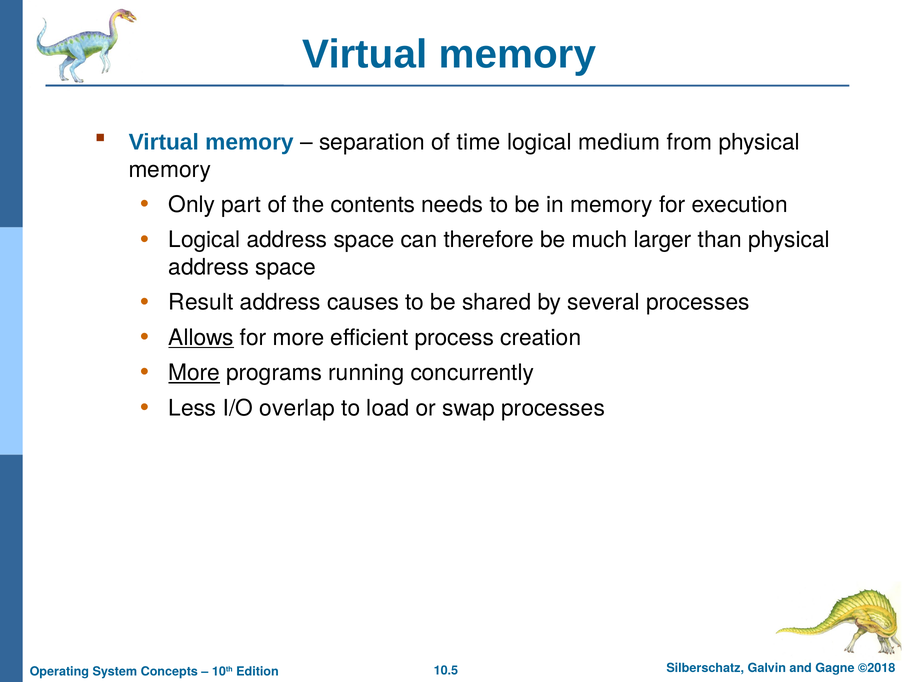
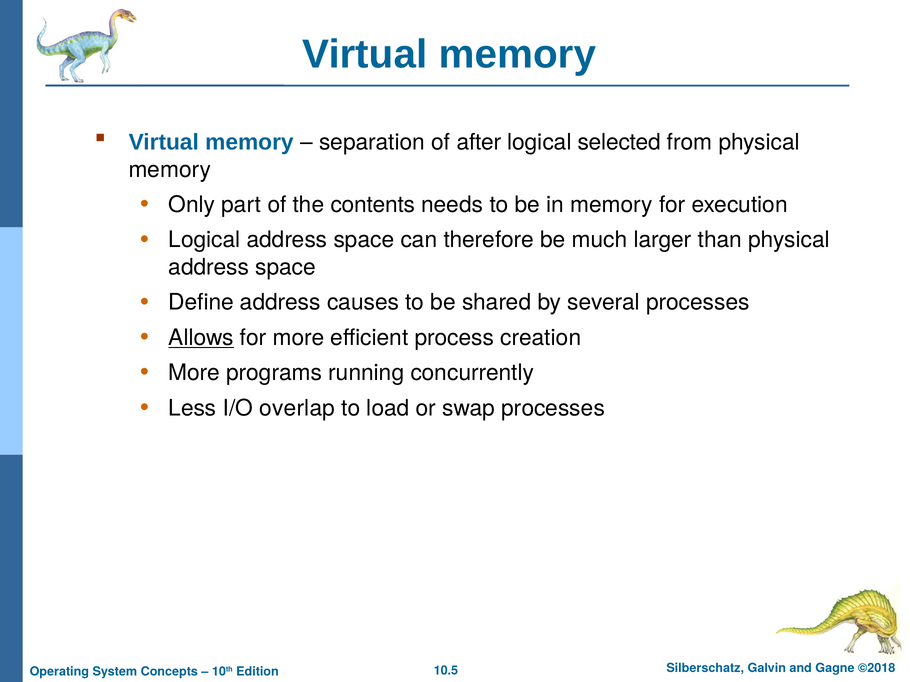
time: time -> after
medium: medium -> selected
Result: Result -> Define
More at (194, 373) underline: present -> none
